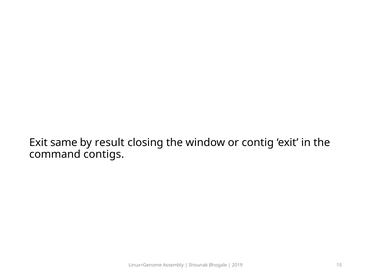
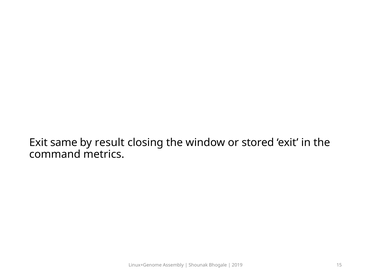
contig: contig -> stored
contigs: contigs -> metrics
